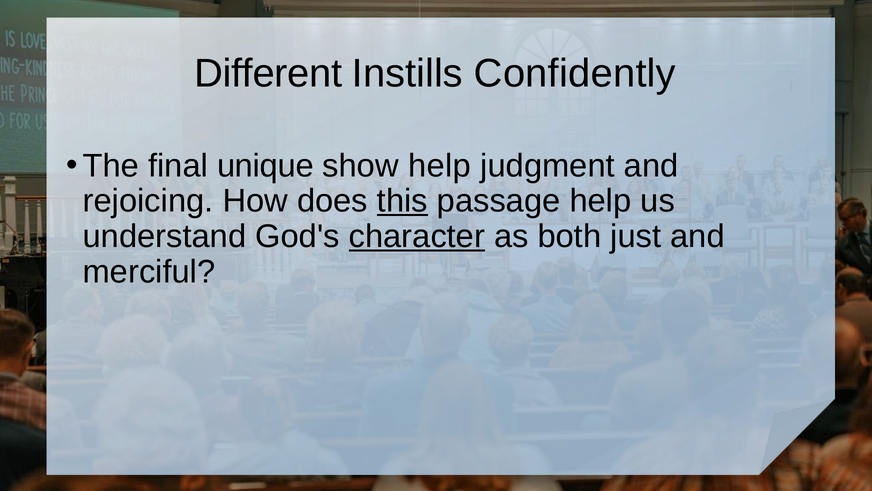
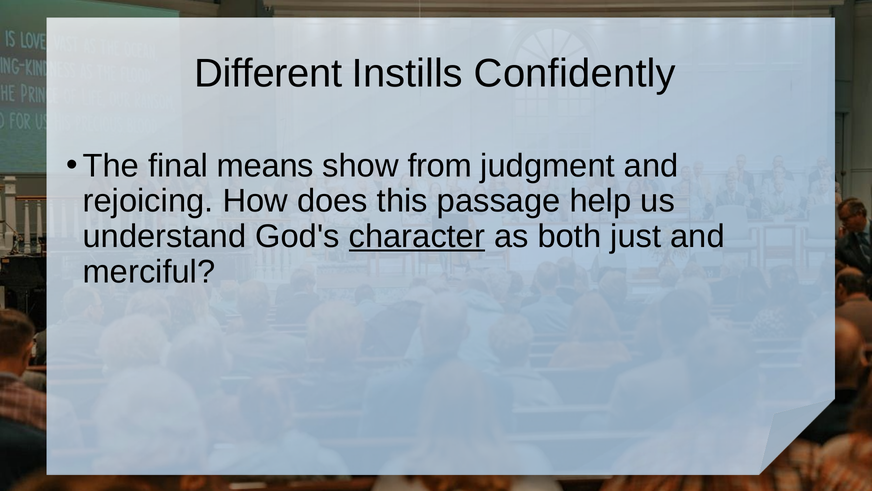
unique: unique -> means
show help: help -> from
this underline: present -> none
